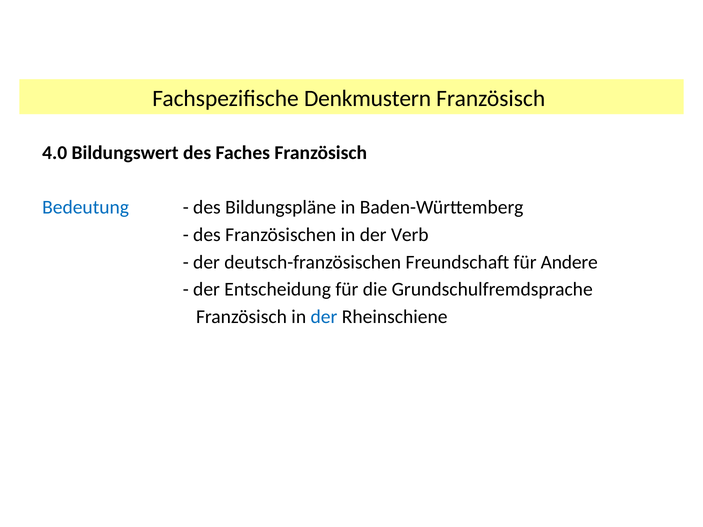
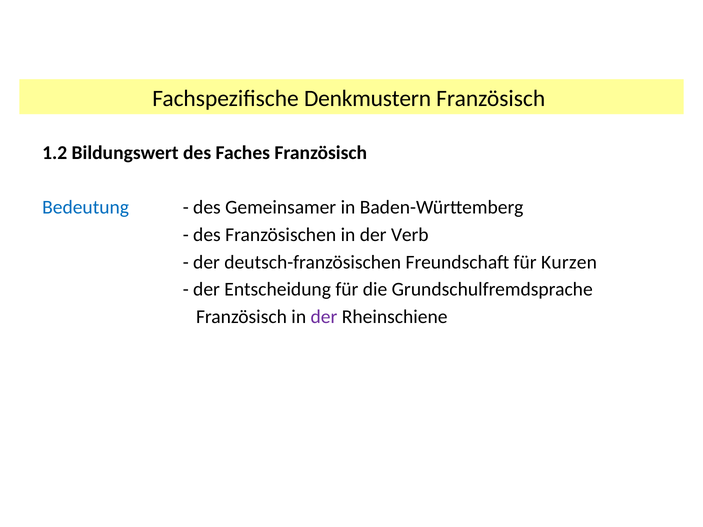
4.0: 4.0 -> 1.2
Bildungspläne: Bildungspläne -> Gemeinsamer
Andere: Andere -> Kurzen
der at (324, 317) colour: blue -> purple
